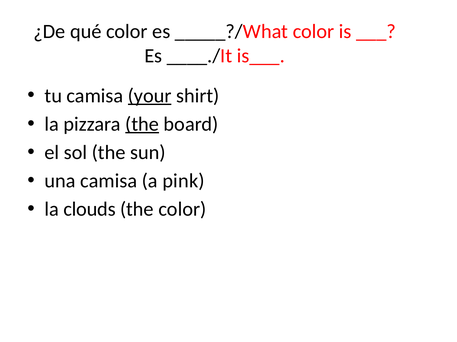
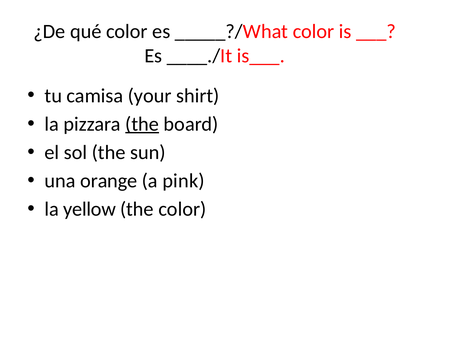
your underline: present -> none
una camisa: camisa -> orange
clouds: clouds -> yellow
